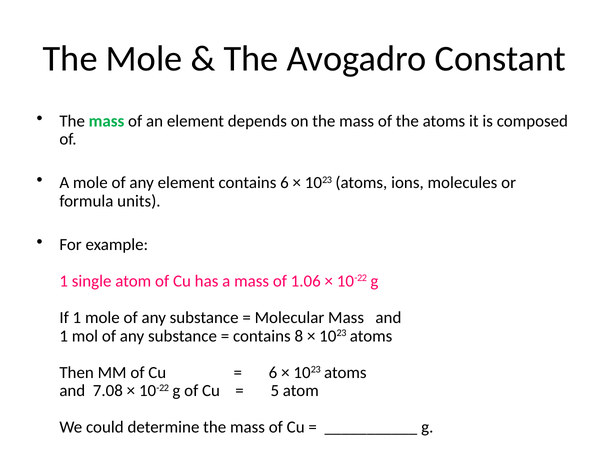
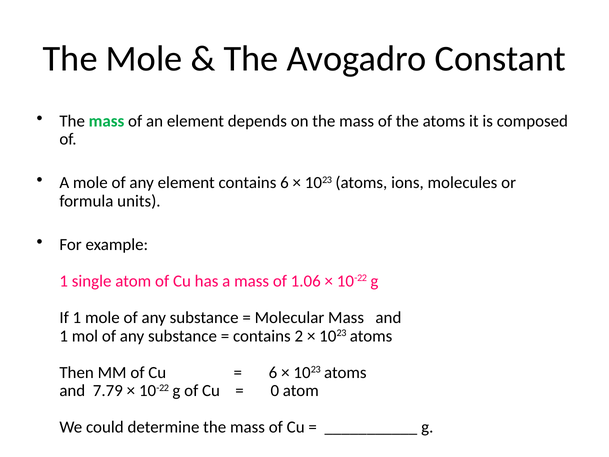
8: 8 -> 2
7.08: 7.08 -> 7.79
5: 5 -> 0
